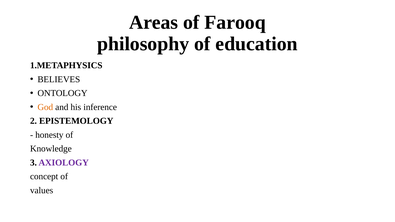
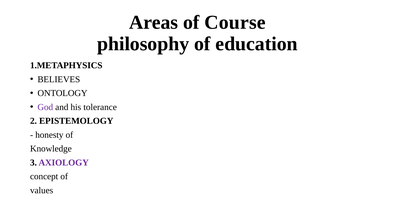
Farooq: Farooq -> Course
God colour: orange -> purple
inference: inference -> tolerance
